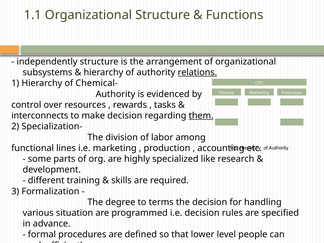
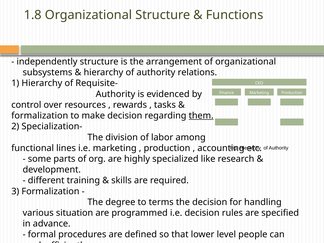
1.1: 1.1 -> 1.8
relations underline: present -> none
Chemical-: Chemical- -> Requisite-
interconnects at (40, 116): interconnects -> formalization
